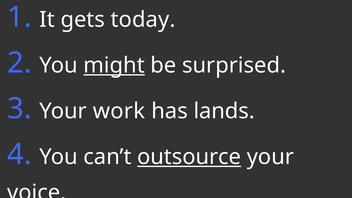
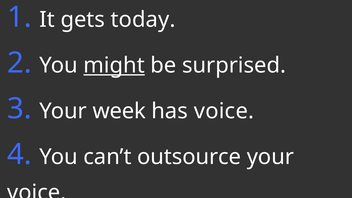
work: work -> week
has lands: lands -> voice
outsource underline: present -> none
